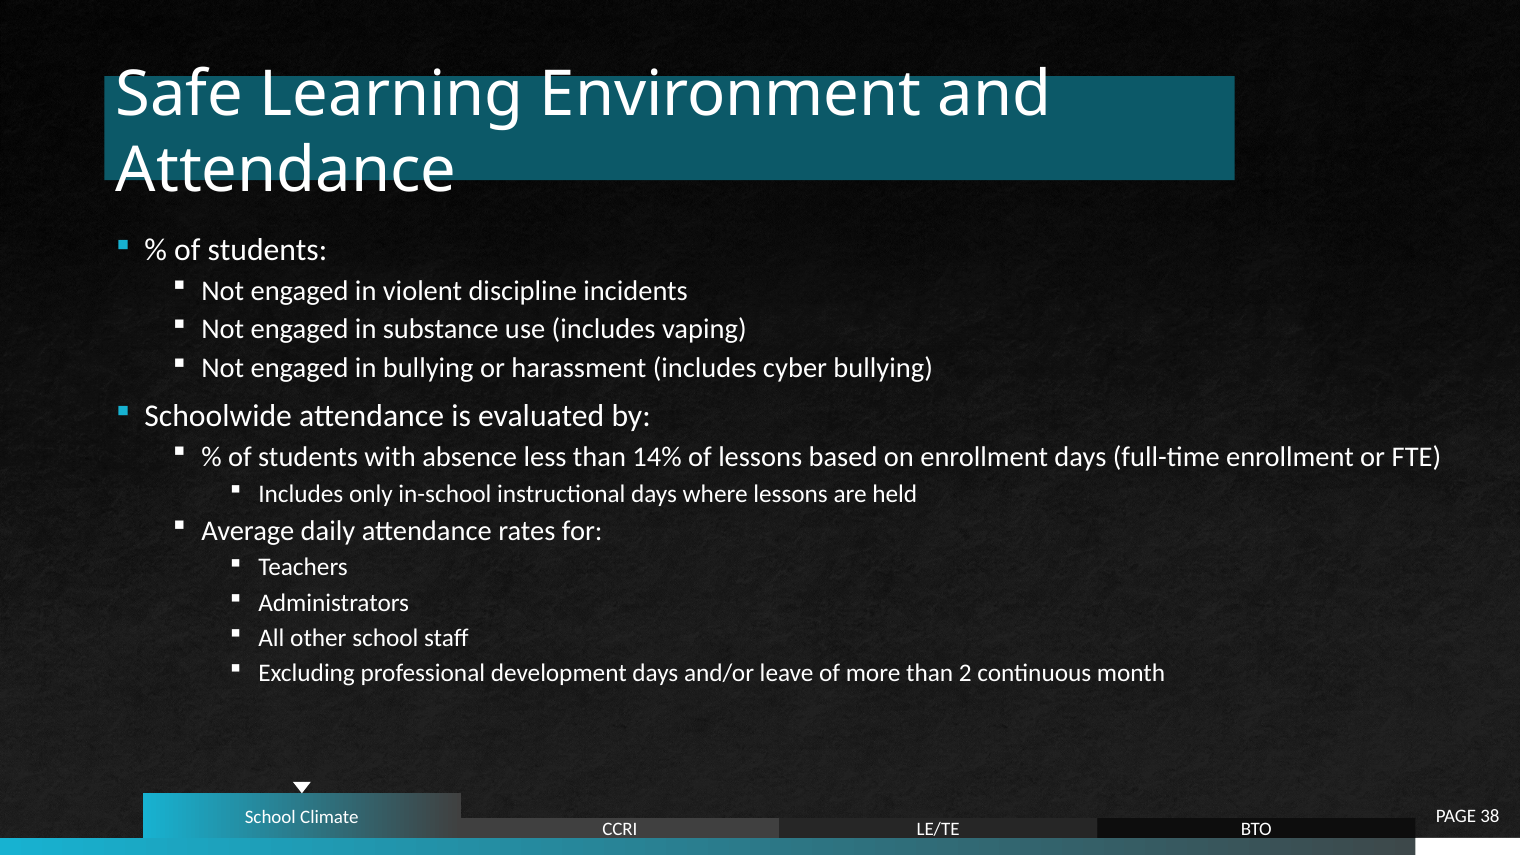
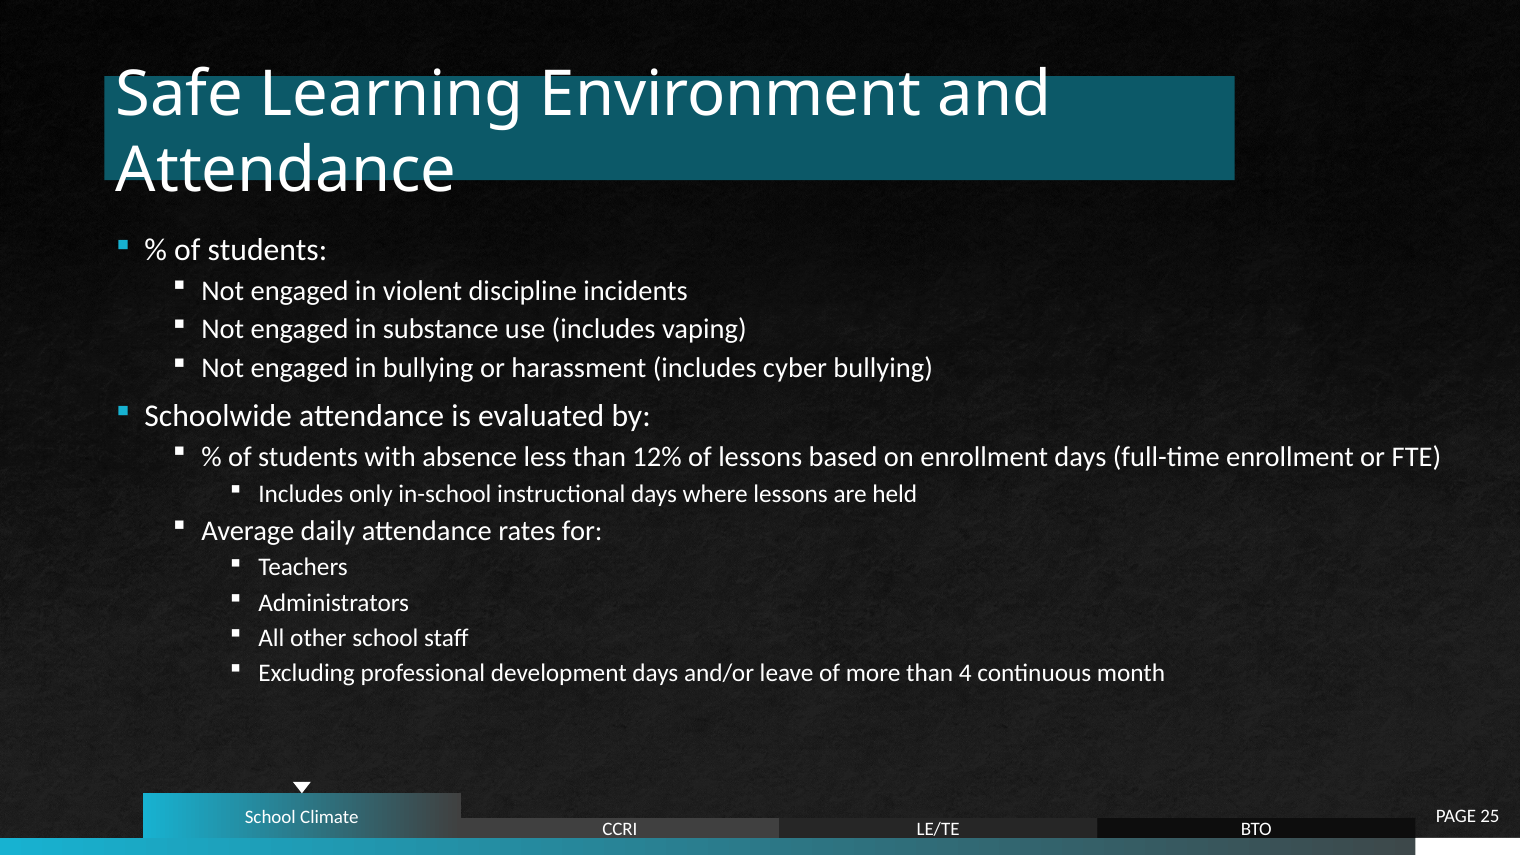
14%: 14% -> 12%
2: 2 -> 4
38: 38 -> 25
